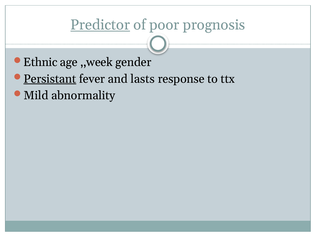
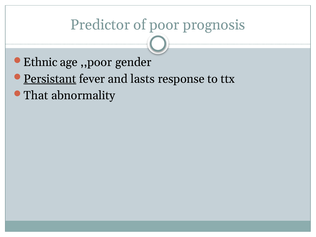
Predictor underline: present -> none
,,week: ,,week -> ,,poor
Mild: Mild -> That
